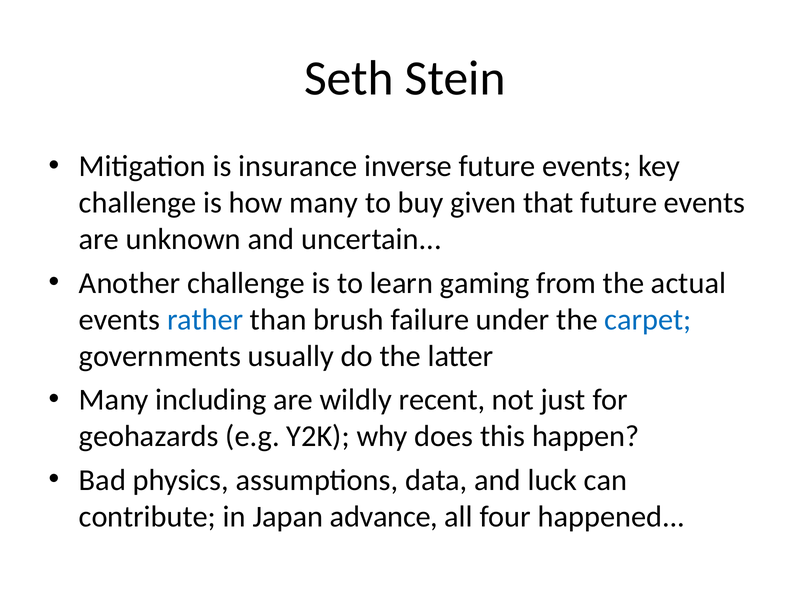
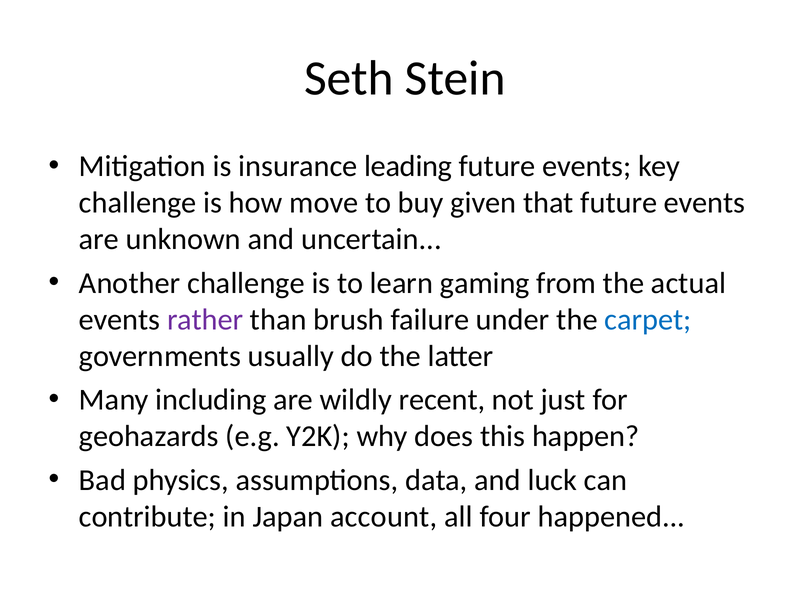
inverse: inverse -> leading
how many: many -> move
rather colour: blue -> purple
advance: advance -> account
